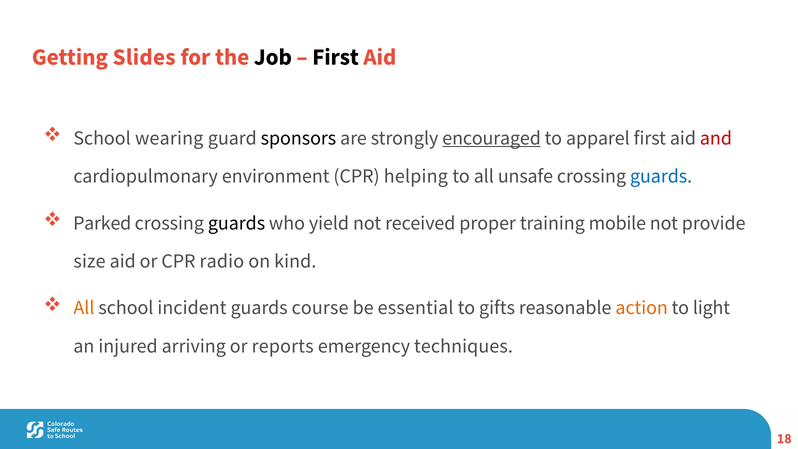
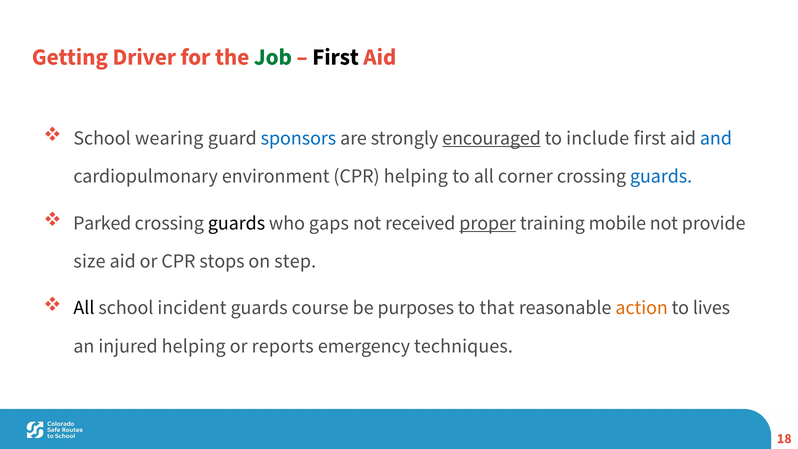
Slides: Slides -> Driver
Job colour: black -> green
sponsors colour: black -> blue
apparel: apparel -> include
and colour: red -> blue
unsafe: unsafe -> corner
yield: yield -> gaps
proper underline: none -> present
radio: radio -> stops
kind: kind -> step
All at (84, 308) colour: orange -> black
essential: essential -> purposes
gifts: gifts -> that
light: light -> lives
injured arriving: arriving -> helping
